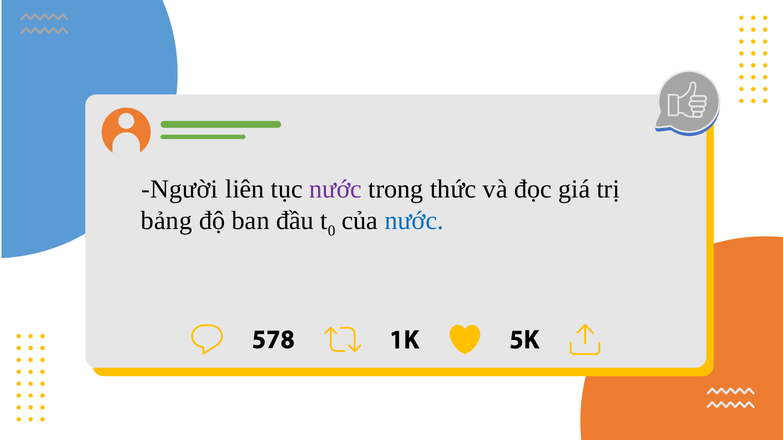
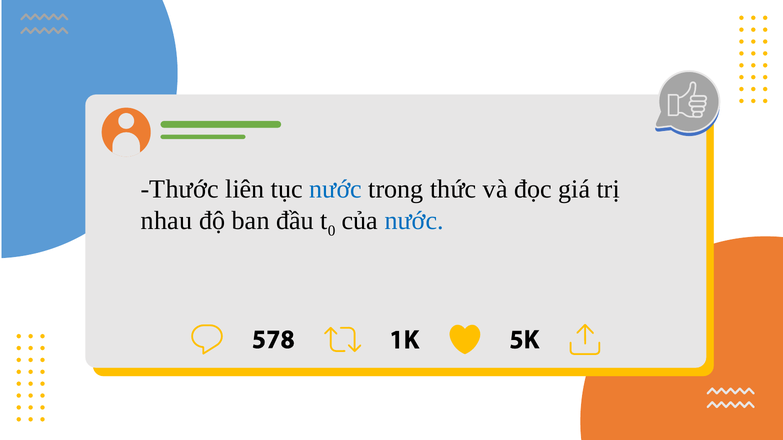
Người: Người -> Thước
nước at (336, 190) colour: purple -> blue
bảng: bảng -> nhau
